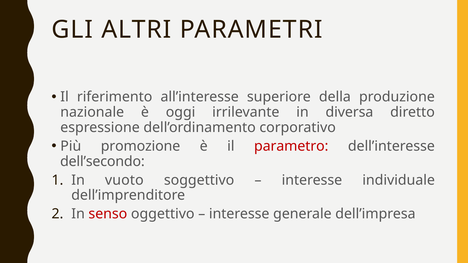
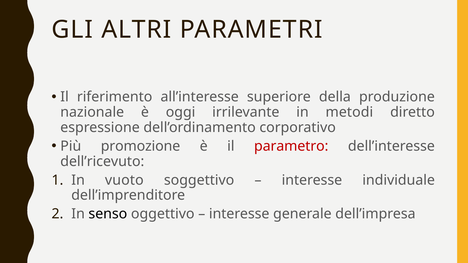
diversa: diversa -> metodi
dell’secondo: dell’secondo -> dell’ricevuto
senso colour: red -> black
